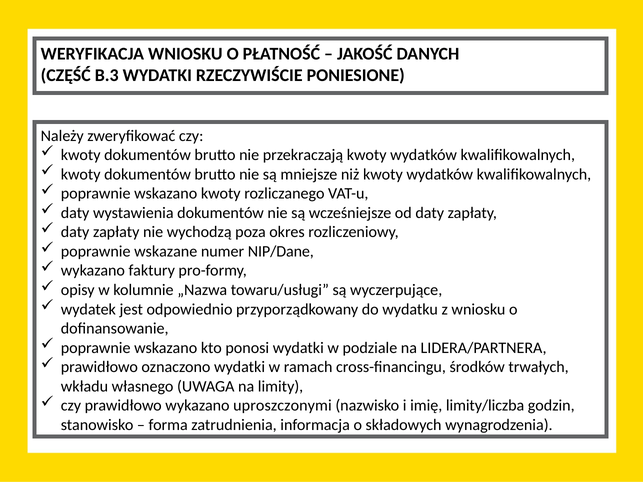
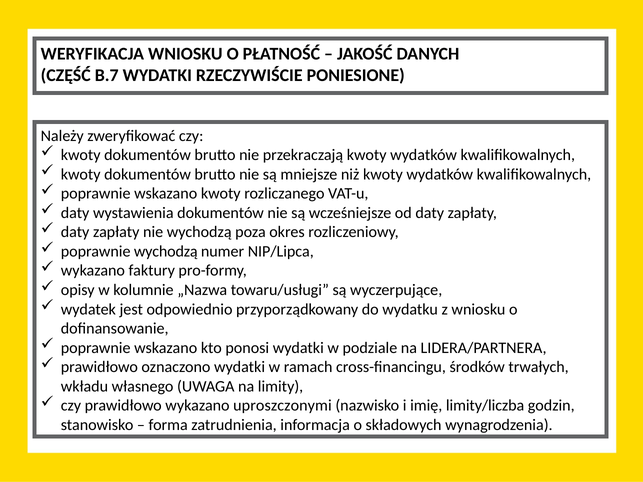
B.3: B.3 -> B.7
poprawnie wskazane: wskazane -> wychodzą
NIP/Dane: NIP/Dane -> NIP/Lipca
